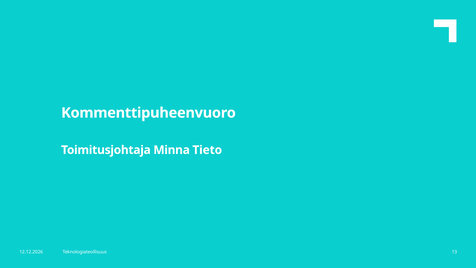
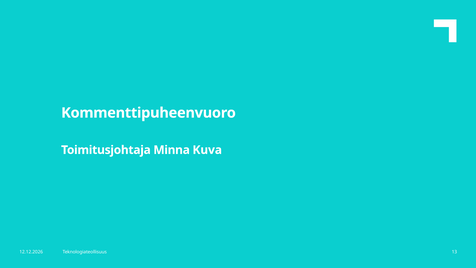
Tieto: Tieto -> Kuva
